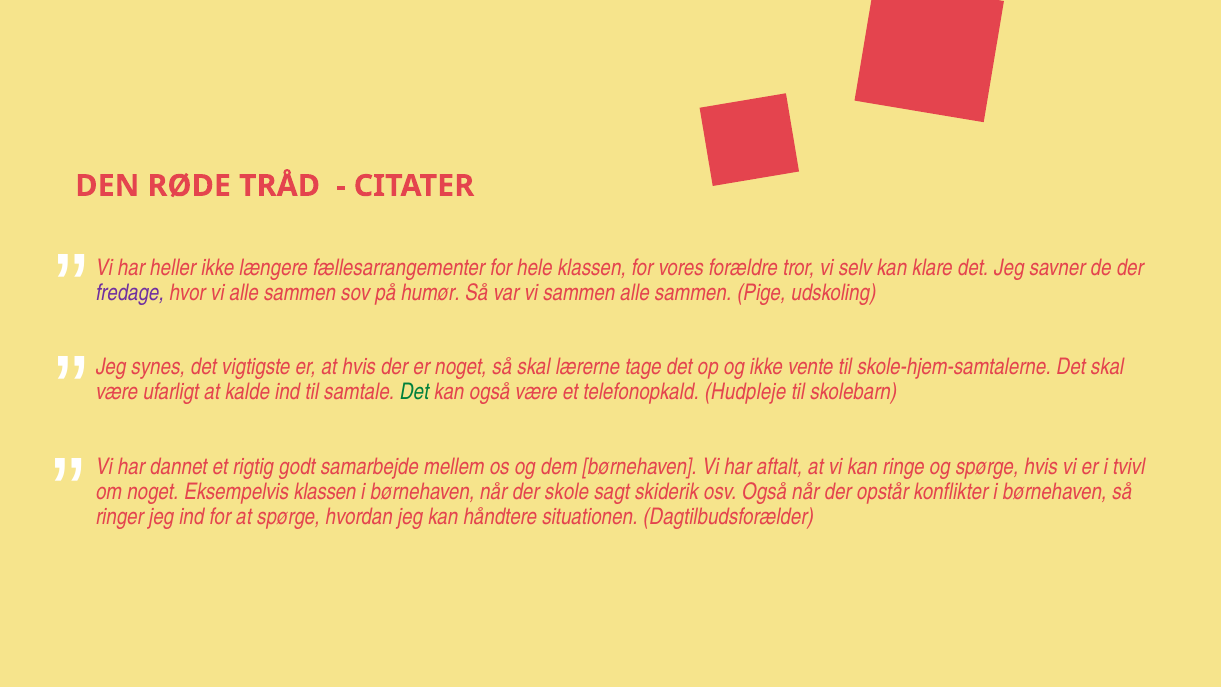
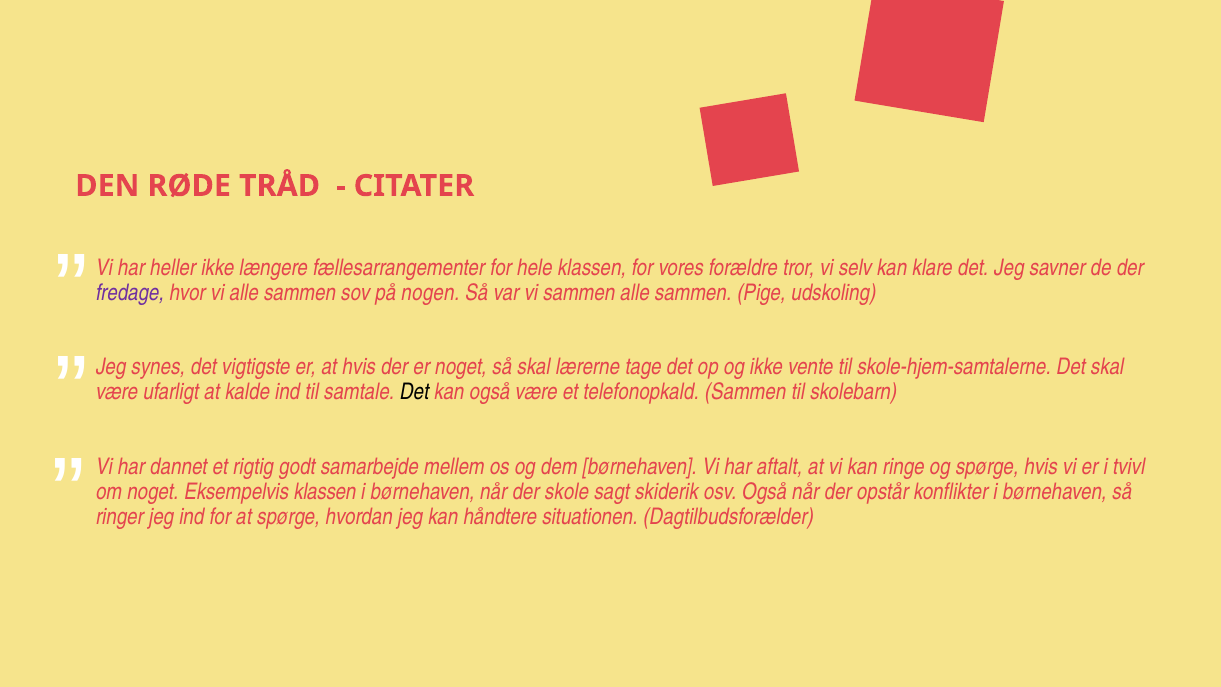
humør: humør -> nogen
Det at (415, 392) colour: green -> black
telefonopkald Hudpleje: Hudpleje -> Sammen
